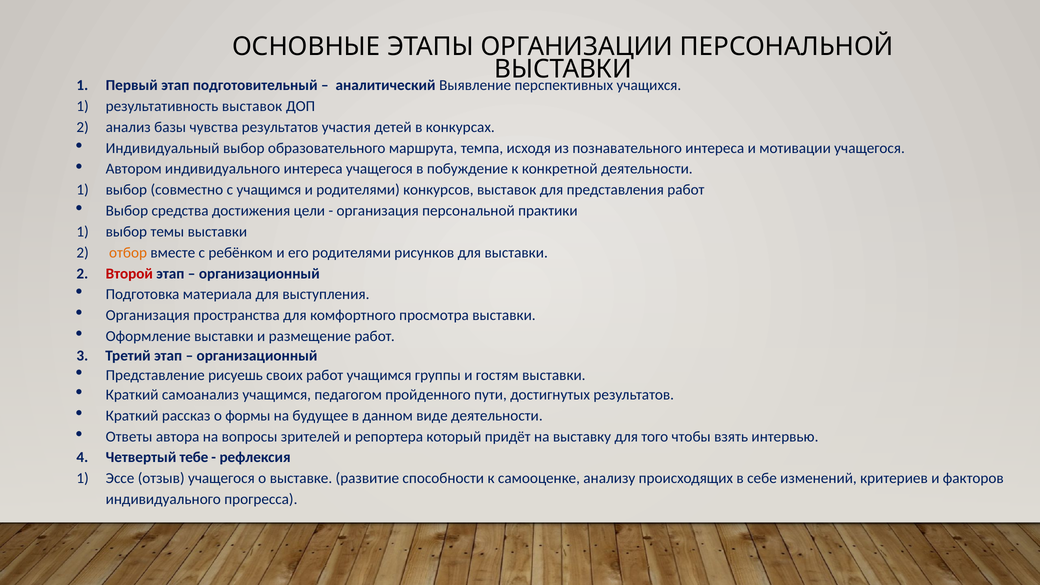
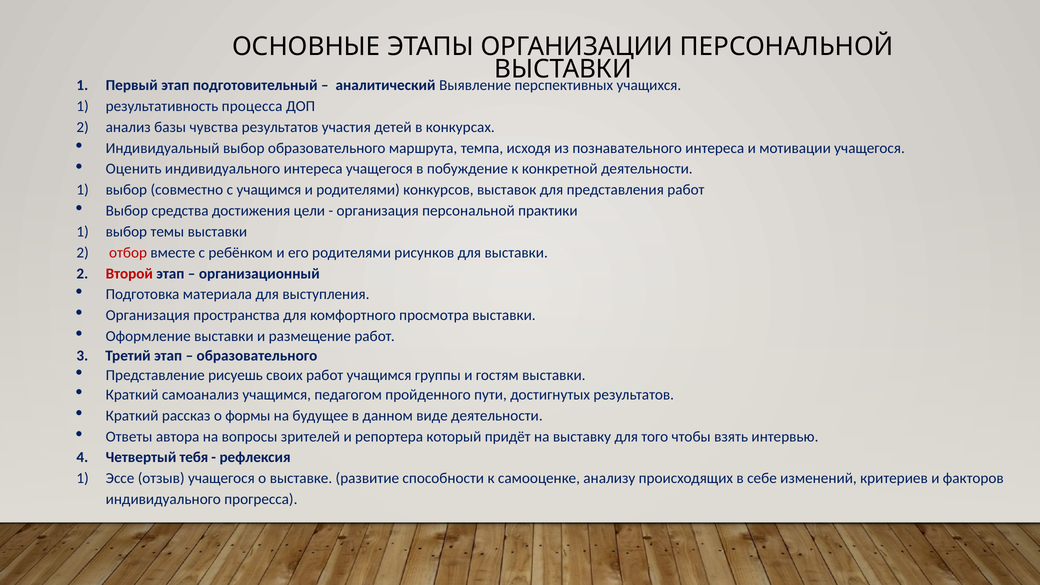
результативность выставок: выставок -> процесса
Автором: Автором -> Оценить
отбор colour: orange -> red
организационный at (257, 356): организационный -> образовательного
тебе: тебе -> тебя
